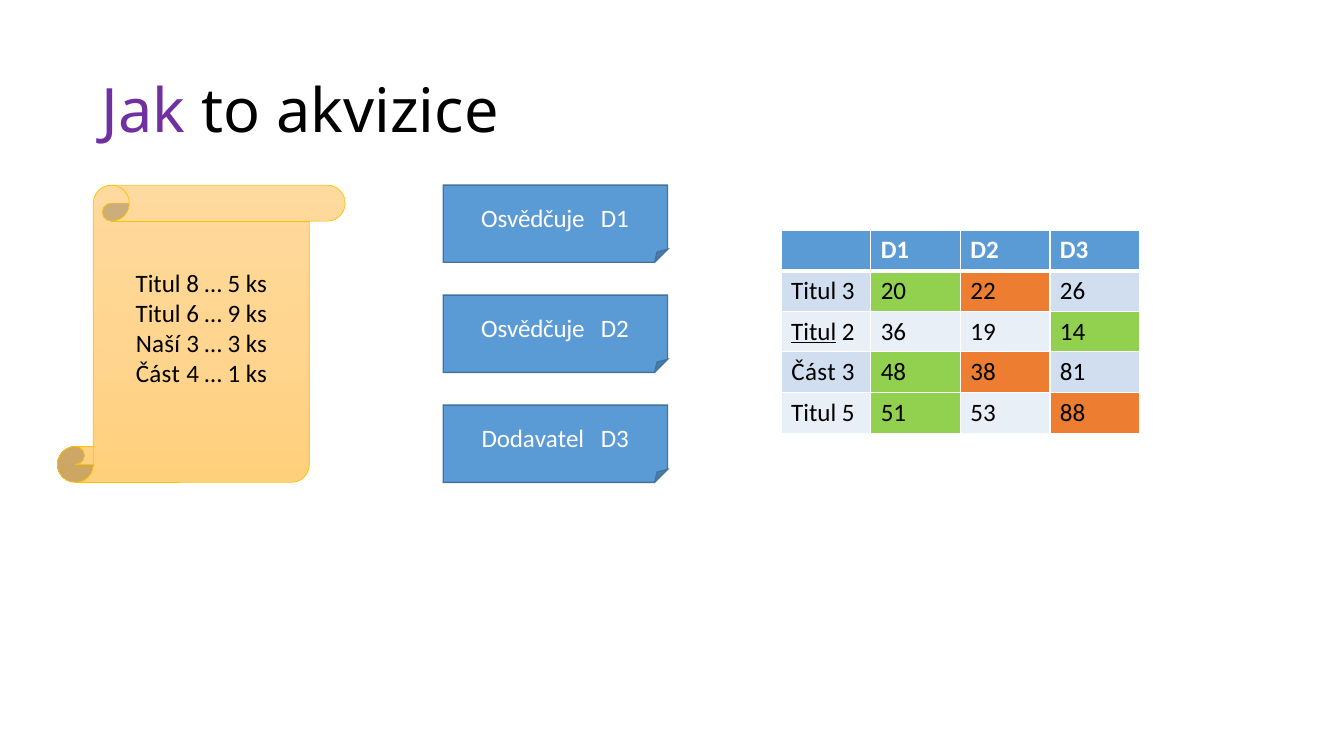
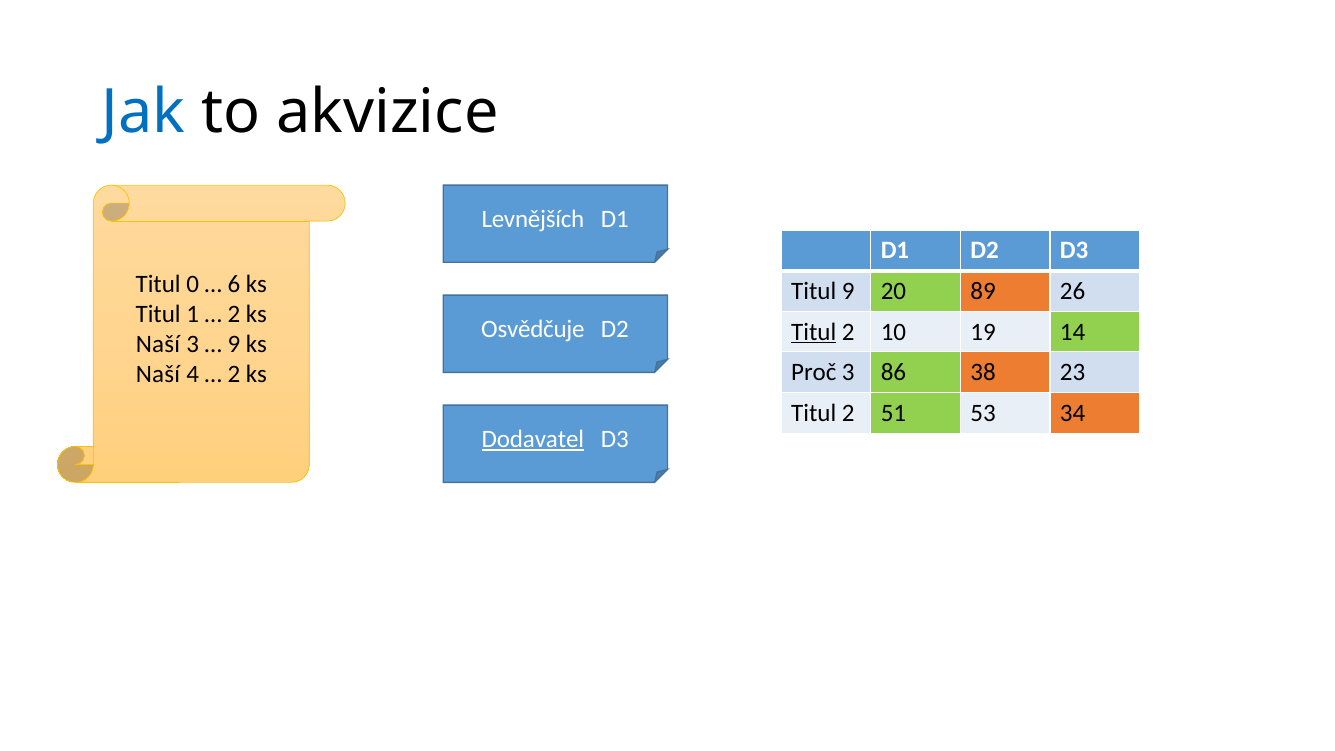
Jak colour: purple -> blue
Osvědčuje at (533, 219): Osvědčuje -> Levnějších
8: 8 -> 0
5 at (234, 284): 5 -> 6
Titul 3: 3 -> 9
22: 22 -> 89
6: 6 -> 1
9 at (234, 314): 9 -> 2
36: 36 -> 10
3 at (234, 344): 3 -> 9
Část at (814, 372): Část -> Proč
48: 48 -> 86
81: 81 -> 23
Část at (158, 374): Část -> Naší
1 at (234, 374): 1 -> 2
5 at (848, 413): 5 -> 2
88: 88 -> 34
Dodavatel underline: none -> present
